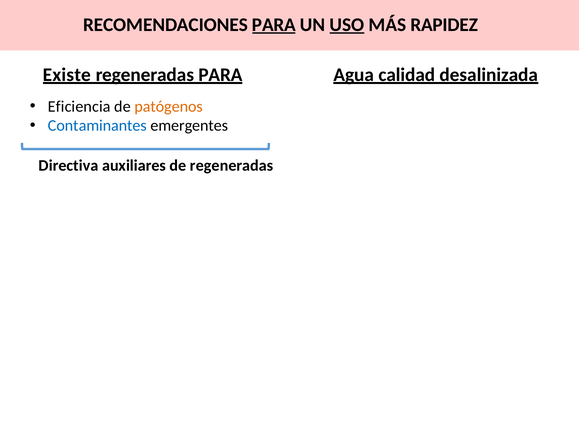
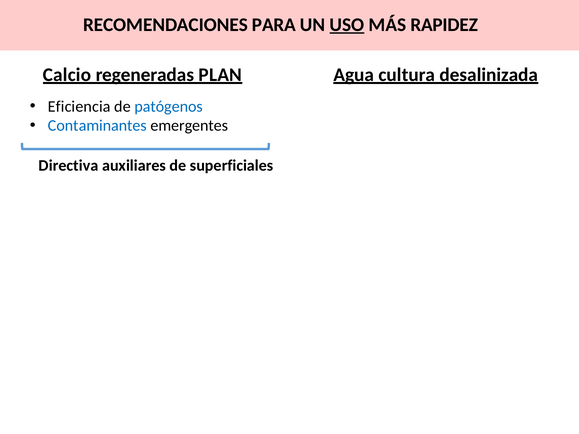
PARA at (274, 25) underline: present -> none
Existe: Existe -> Calcio
regeneradas PARA: PARA -> PLAN
calidad: calidad -> cultura
patógenos colour: orange -> blue
de regeneradas: regeneradas -> superficiales
